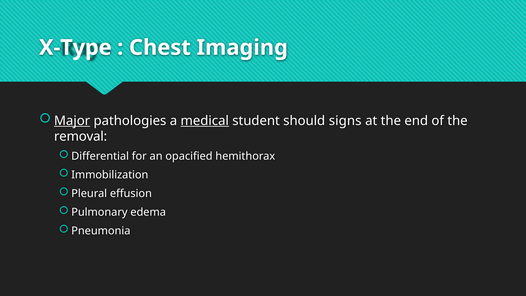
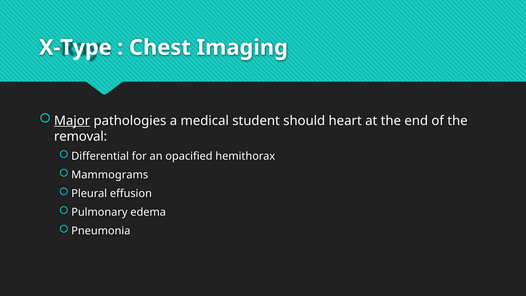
medical underline: present -> none
signs: signs -> heart
Immobilization: Immobilization -> Mammograms
